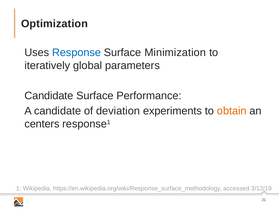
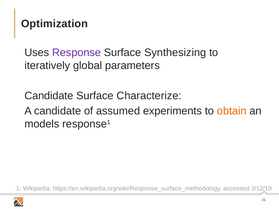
Response colour: blue -> purple
Minimization: Minimization -> Synthesizing
Performance: Performance -> Characterize
deviation: deviation -> assumed
centers: centers -> models
